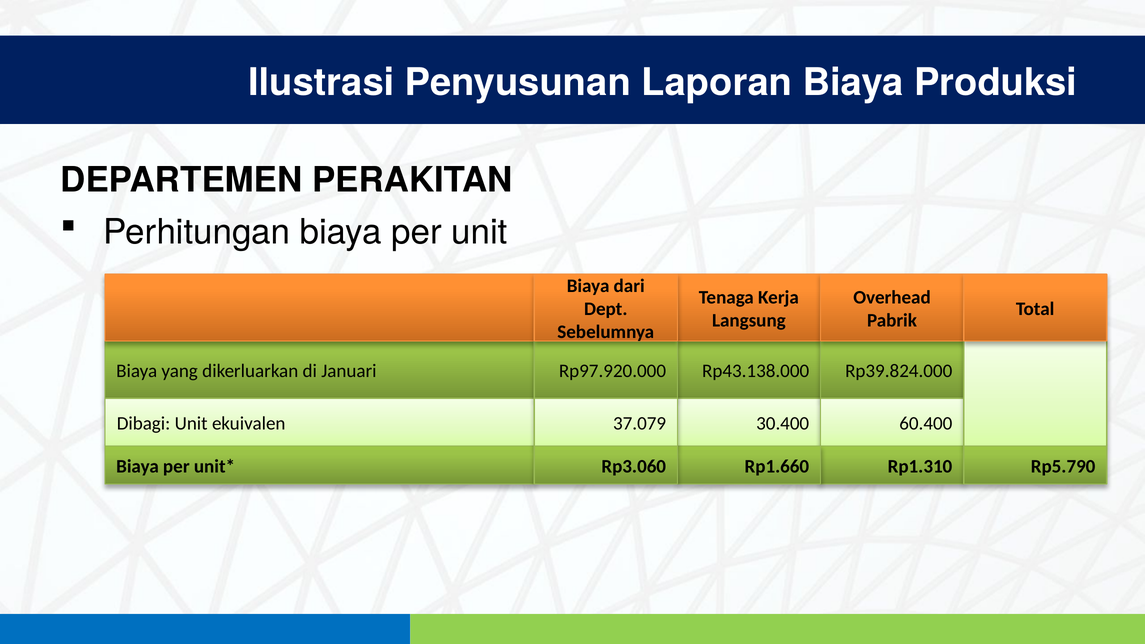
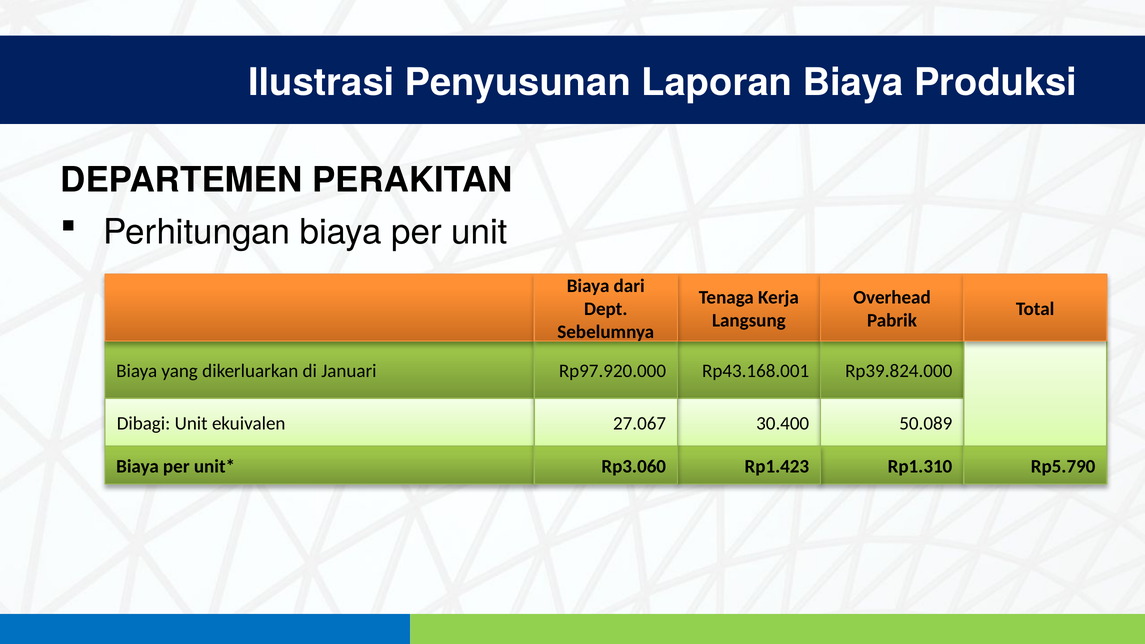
Rp43.138.000: Rp43.138.000 -> Rp43.168.001
37.079: 37.079 -> 27.067
60.400: 60.400 -> 50.089
Rp1.660: Rp1.660 -> Rp1.423
